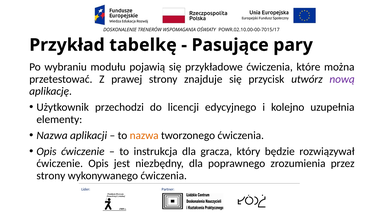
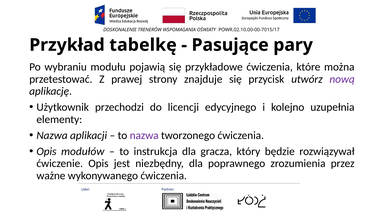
nazwa at (144, 135) colour: orange -> purple
Opis ćwiczenie: ćwiczenie -> modułów
strony at (51, 176): strony -> ważne
